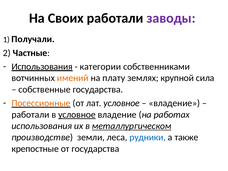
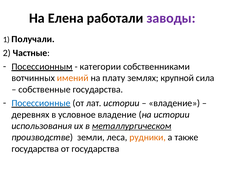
Своих: Своих -> Елена
Использования at (42, 67): Использования -> Посессионным
Посессионные colour: orange -> blue
лат условное: условное -> истории
работали at (30, 115): работали -> деревнях
условное at (77, 115) underline: present -> none
на работах: работах -> истории
рудники colour: blue -> orange
крепостные at (35, 149): крепостные -> государства
